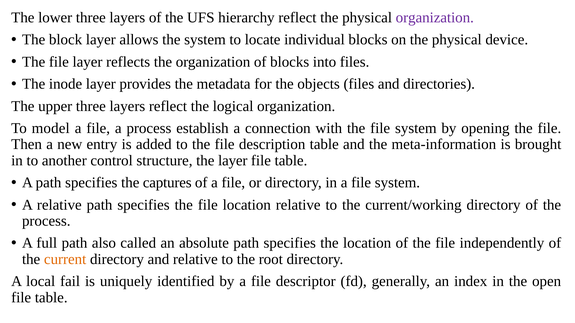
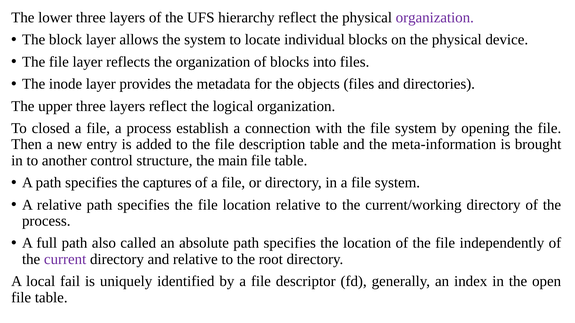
model: model -> closed
the layer: layer -> main
current colour: orange -> purple
